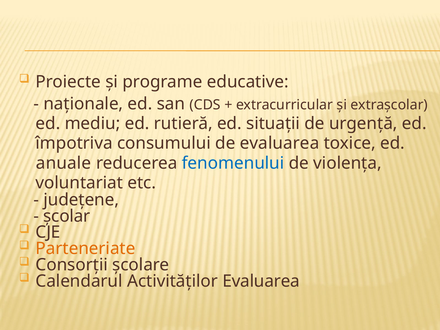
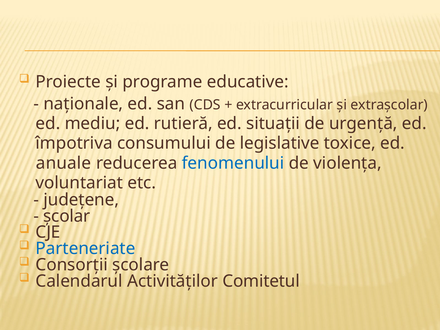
de evaluarea: evaluarea -> legislative
Parteneriate colour: orange -> blue
Activităţilor Evaluarea: Evaluarea -> Comitetul
